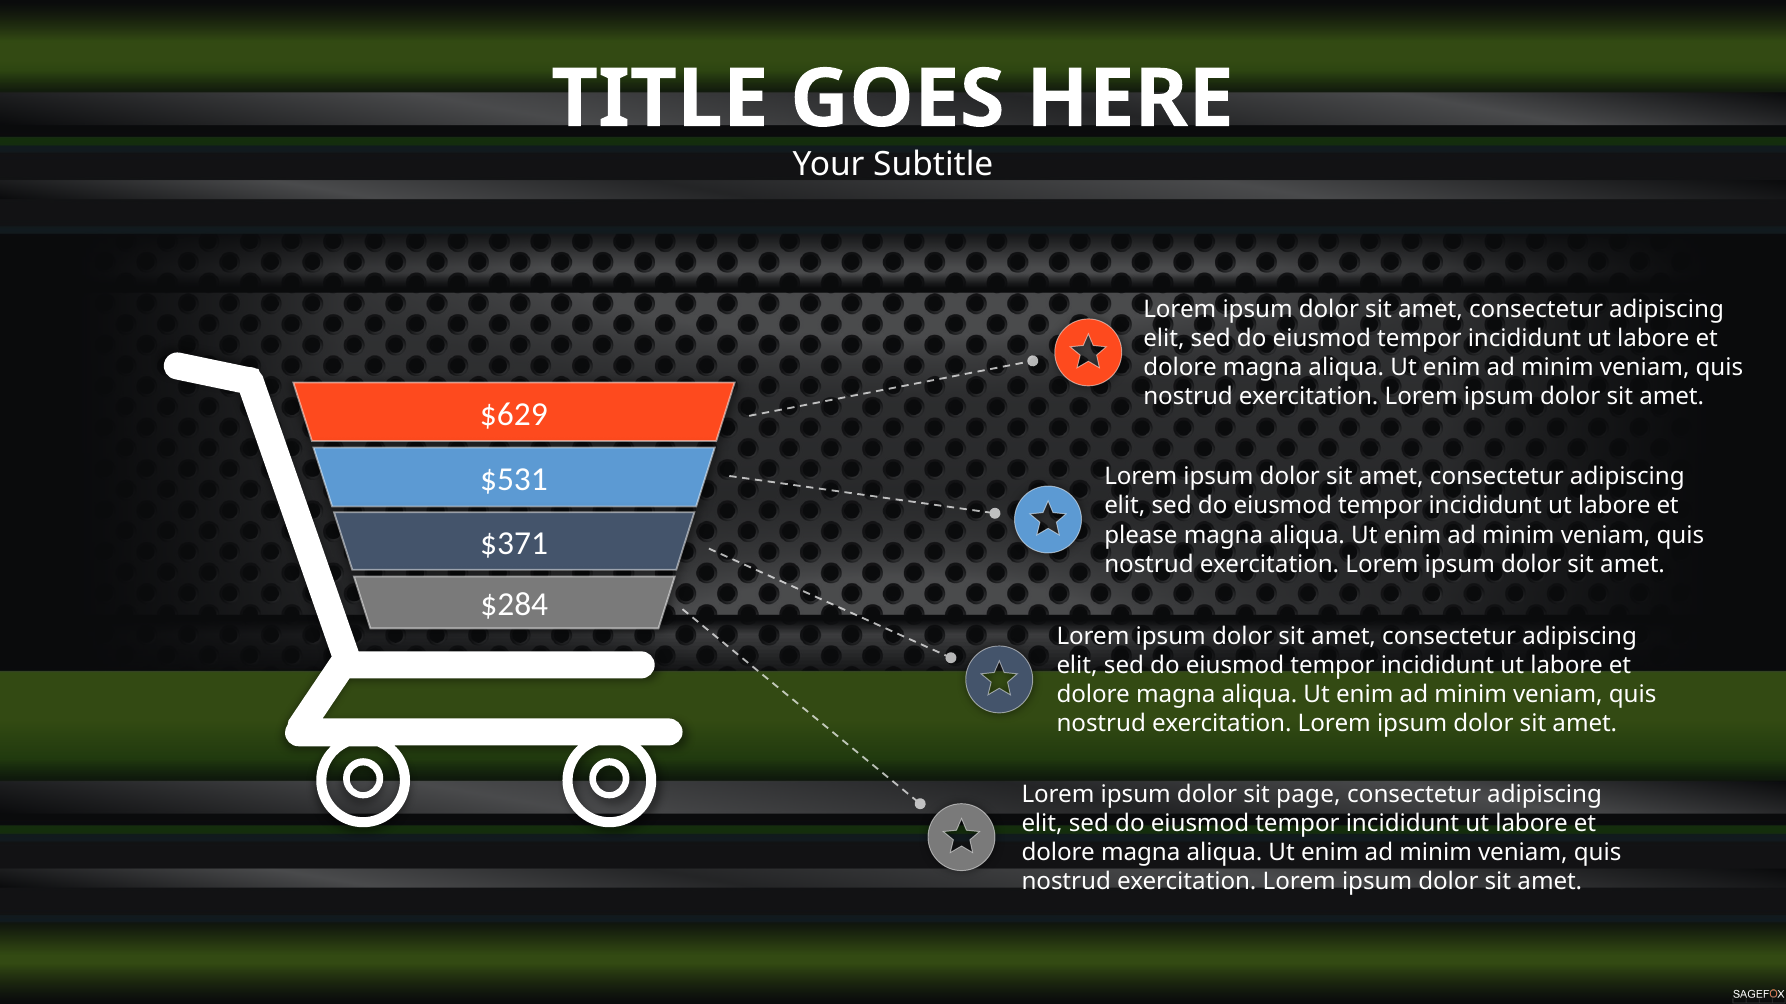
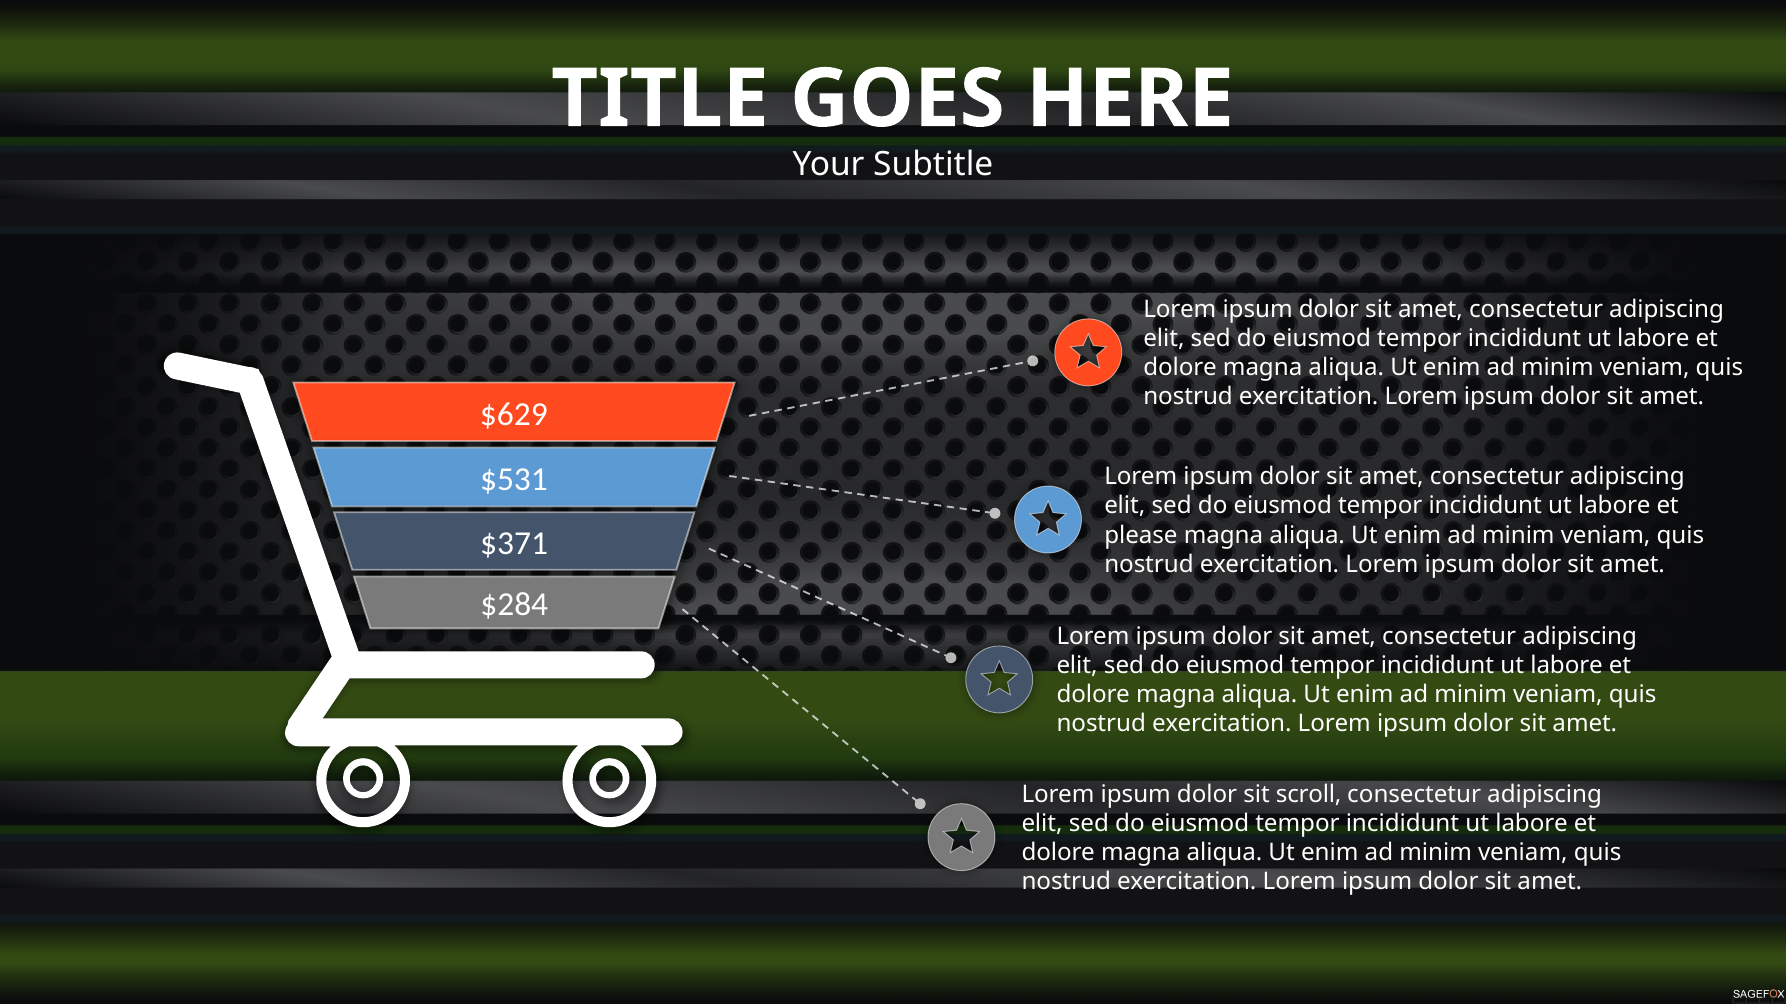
page: page -> scroll
